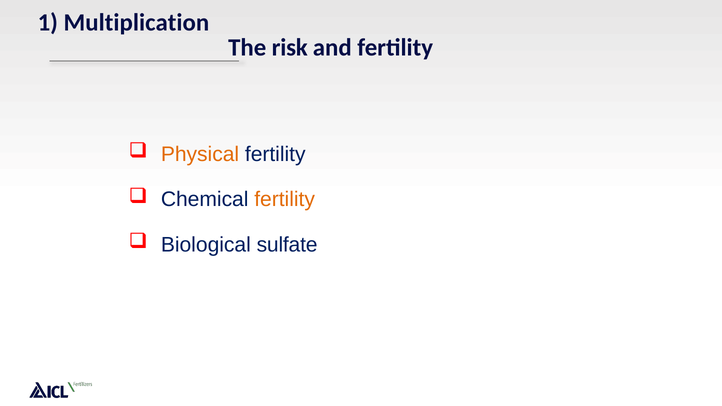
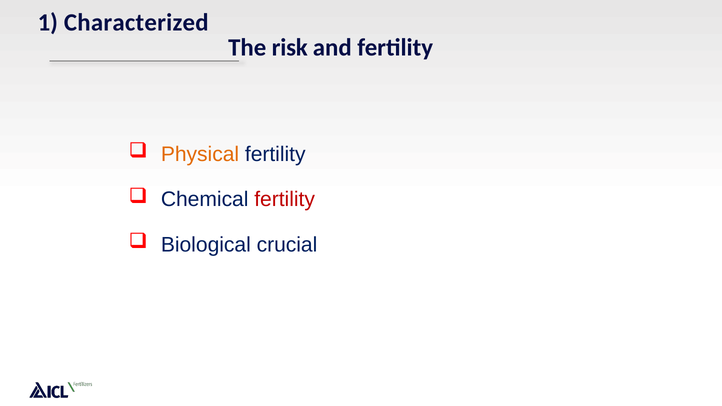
Multiplication: Multiplication -> Characterized
fertility at (285, 200) colour: orange -> red
sulfate: sulfate -> crucial
